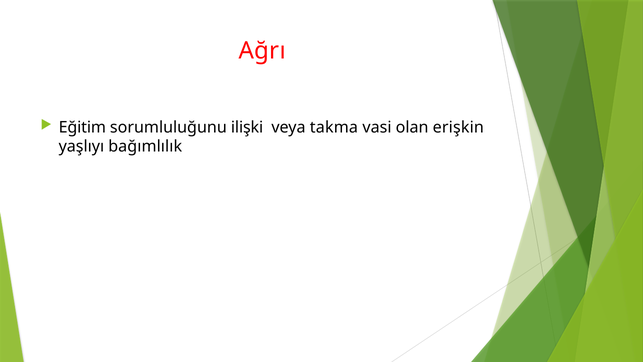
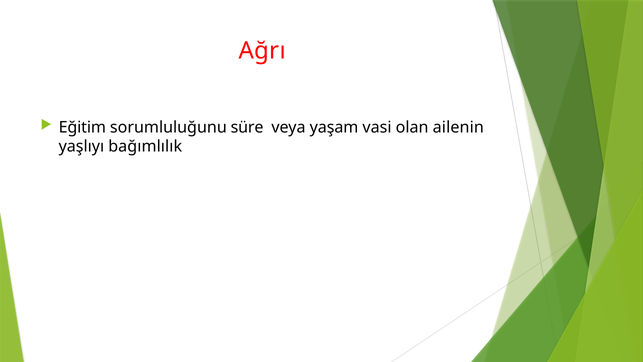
ilişki: ilişki -> süre
takma: takma -> yaşam
erişkin: erişkin -> ailenin
